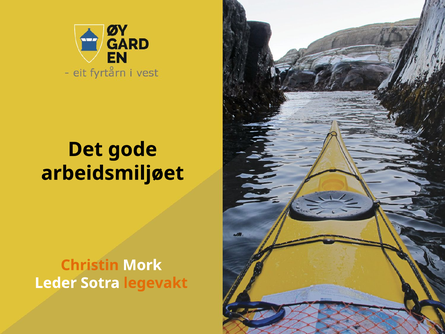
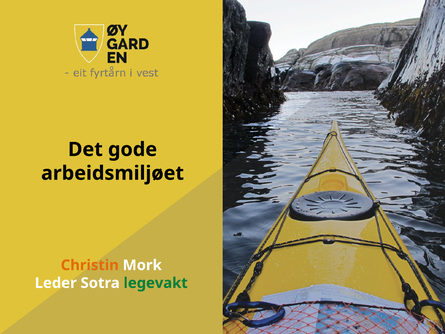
legevakt colour: orange -> green
